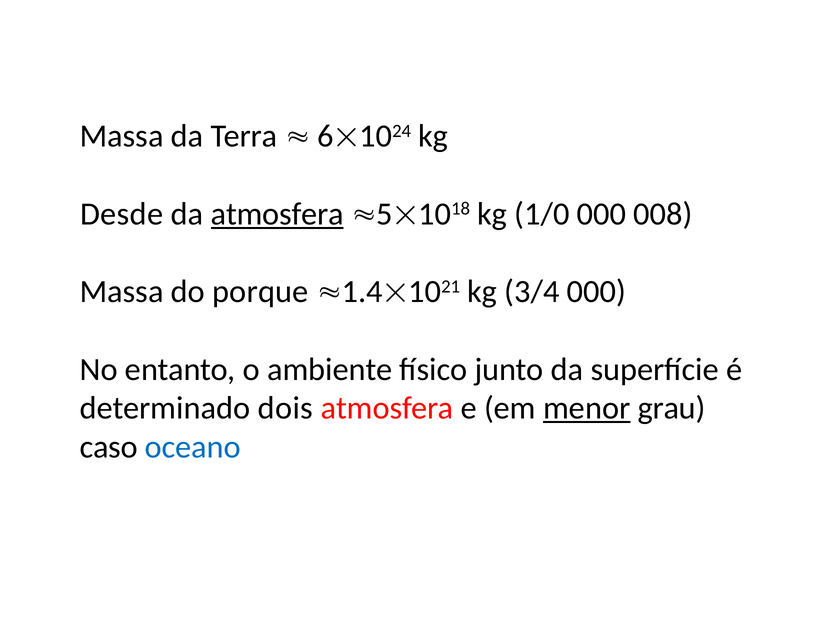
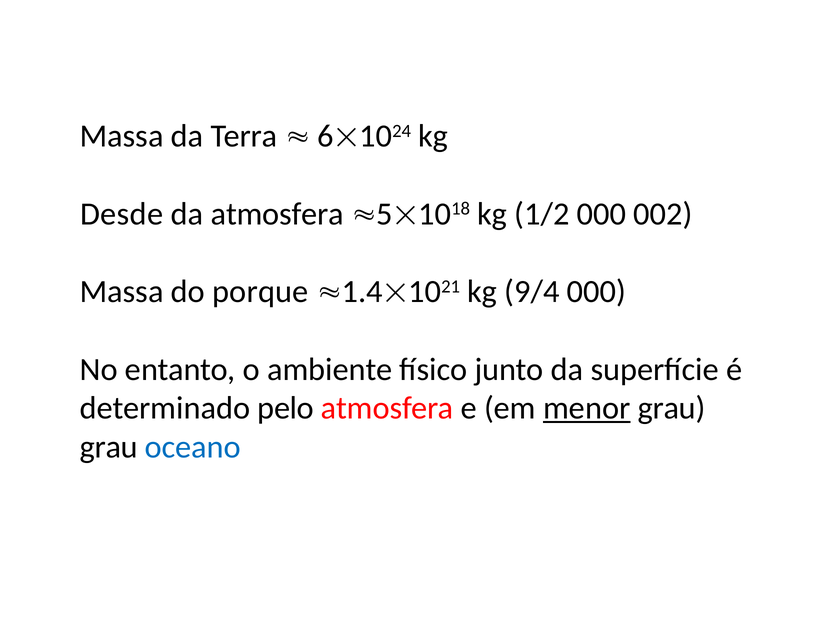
atmosfera at (277, 214) underline: present -> none
1/0: 1/0 -> 1/2
008: 008 -> 002
3/4: 3/4 -> 9/4
dois: dois -> pelo
caso at (109, 448): caso -> grau
